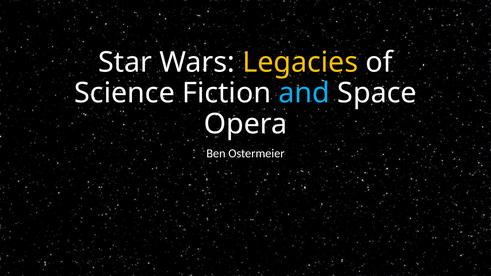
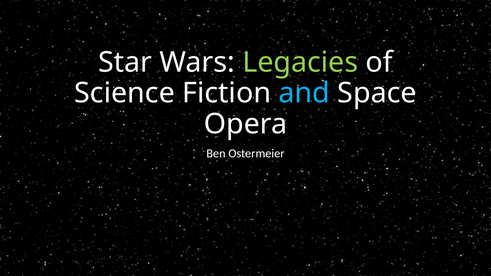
Legacies colour: yellow -> light green
